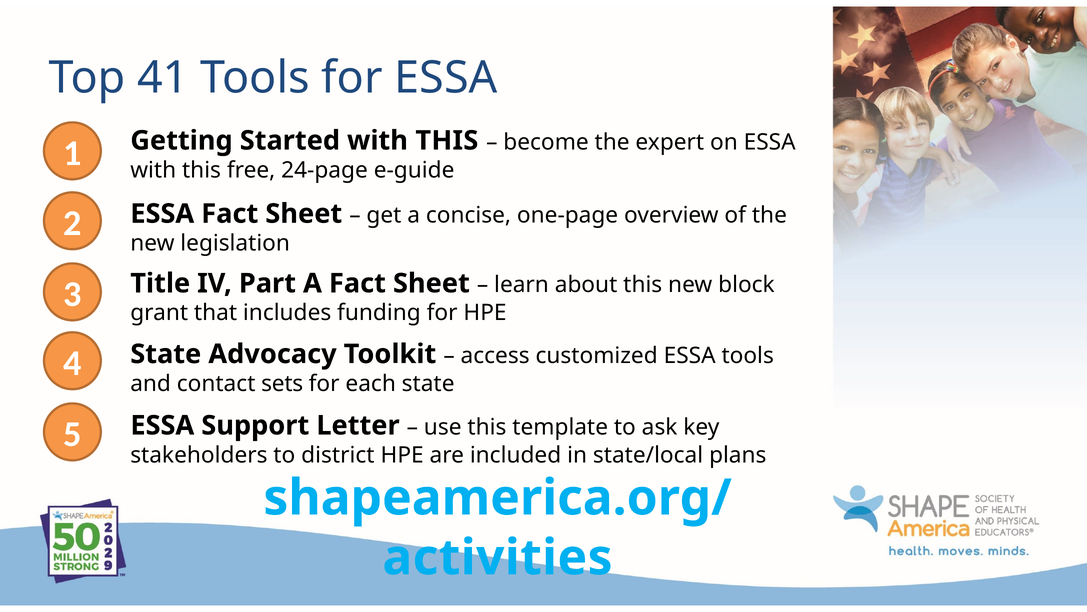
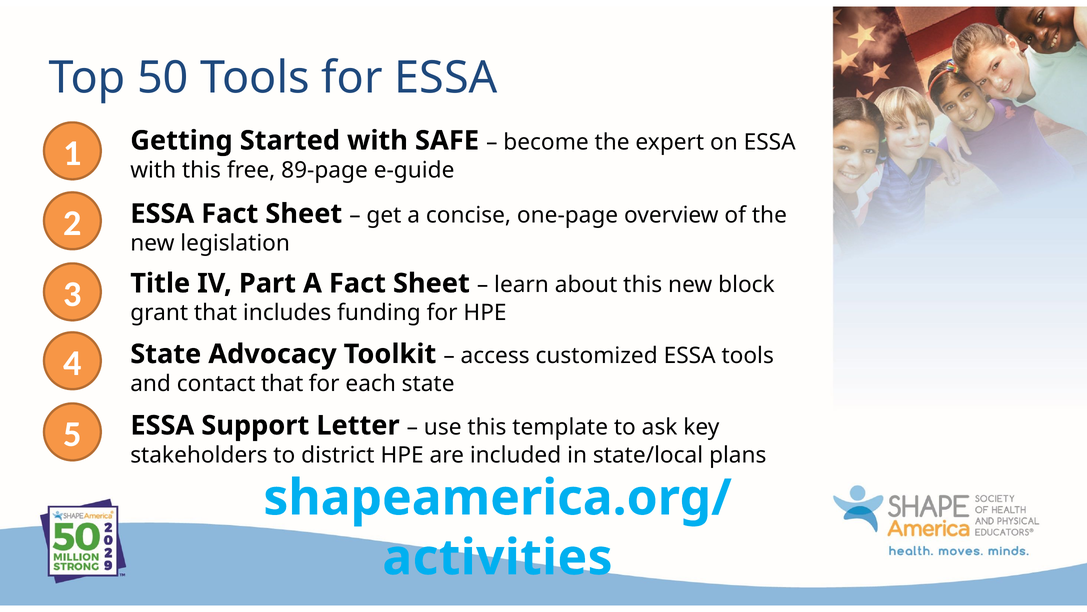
41: 41 -> 50
Started with THIS: THIS -> SAFE
24-page: 24-page -> 89-page
contact sets: sets -> that
